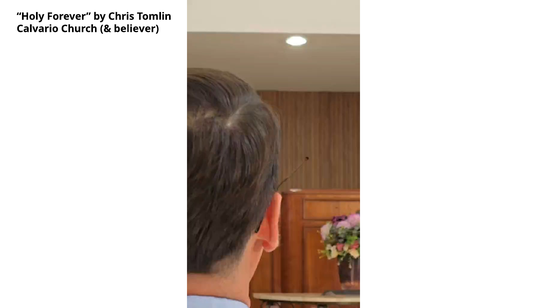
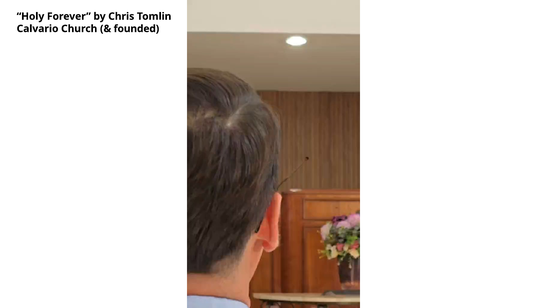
believer: believer -> founded
